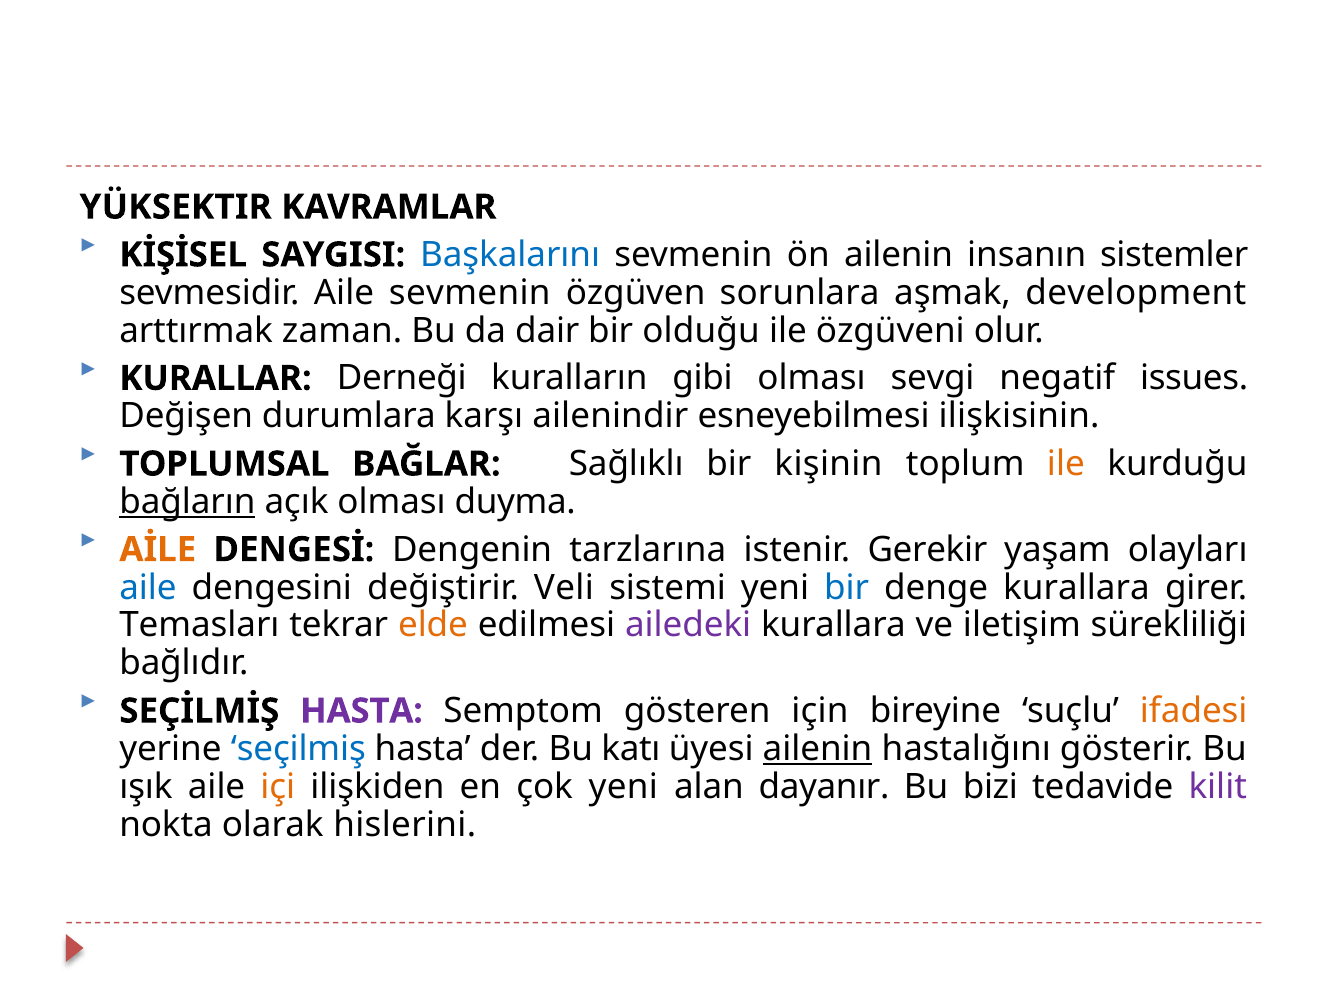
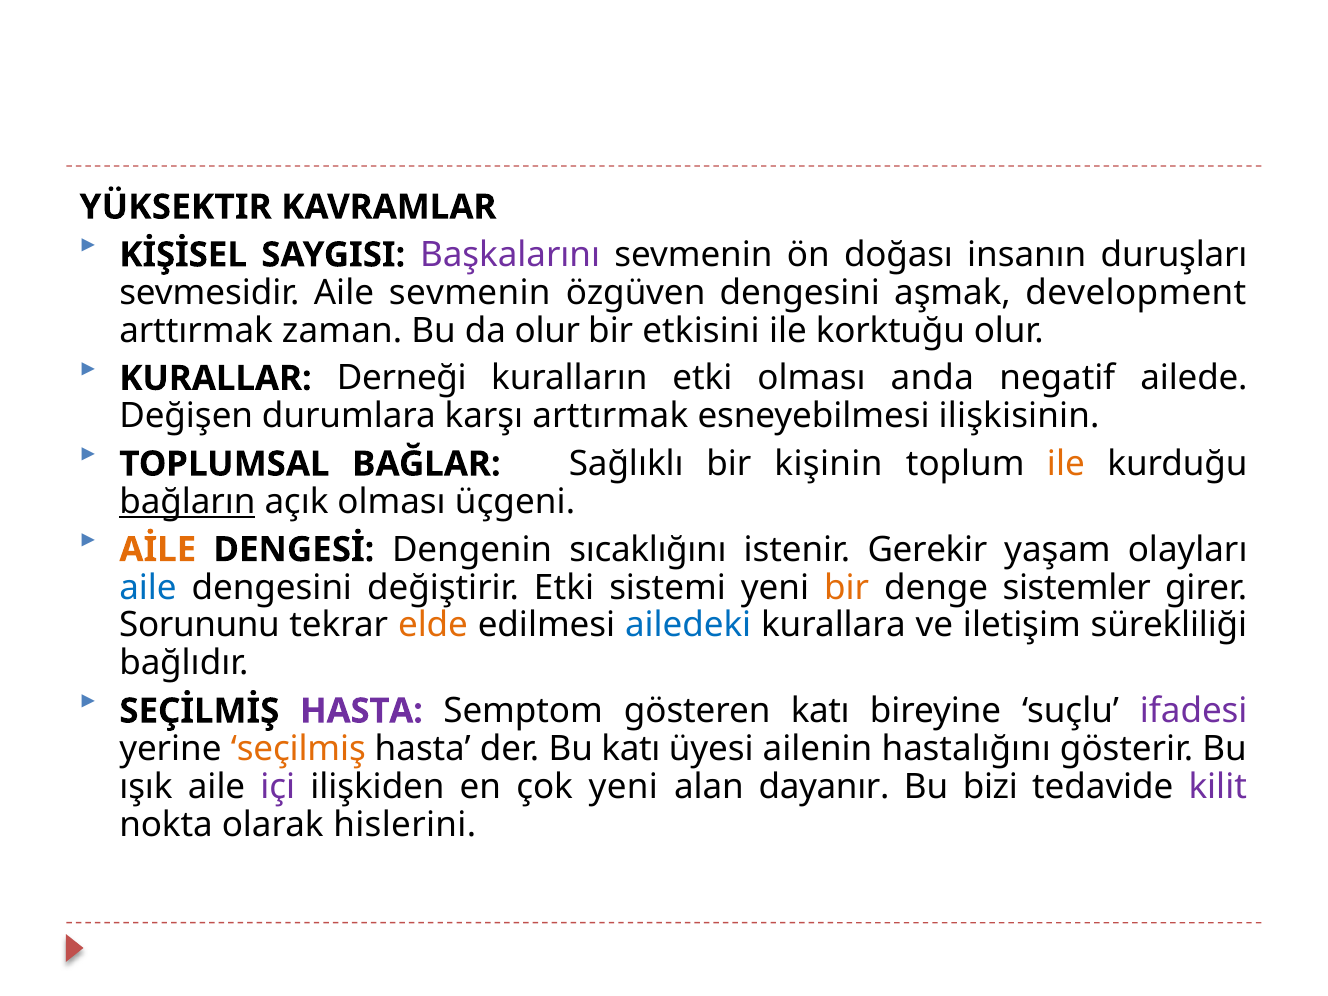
Başkalarını colour: blue -> purple
ön ailenin: ailenin -> doğası
sistemler: sistemler -> duruşları
özgüven sorunlara: sorunlara -> dengesini
da dair: dair -> olur
olduğu: olduğu -> etkisini
özgüveni: özgüveni -> korktuğu
kuralların gibi: gibi -> etki
sevgi: sevgi -> anda
issues: issues -> ailede
karşı ailenindir: ailenindir -> arttırmak
duyma: duyma -> üçgeni
tarzlarına: tarzlarına -> sıcaklığını
değiştirir Veli: Veli -> Etki
bir at (847, 588) colour: blue -> orange
denge kurallara: kurallara -> sistemler
Temasları: Temasları -> Sorununu
ailedeki colour: purple -> blue
gösteren için: için -> katı
ifadesi colour: orange -> purple
seçilmiş colour: blue -> orange
ailenin at (818, 749) underline: present -> none
içi colour: orange -> purple
